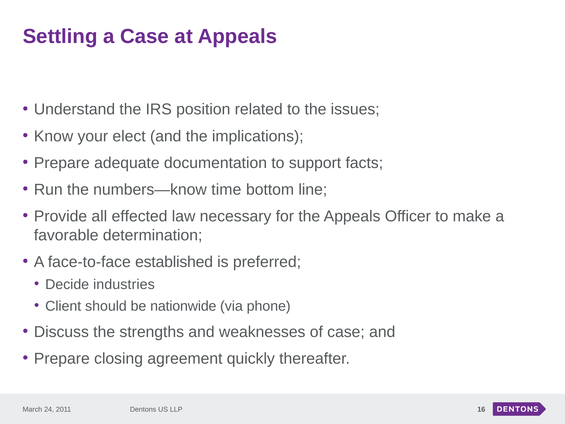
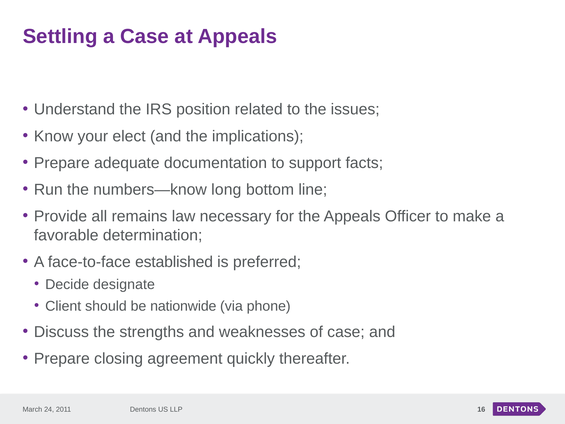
time: time -> long
effected: effected -> remains
industries: industries -> designate
